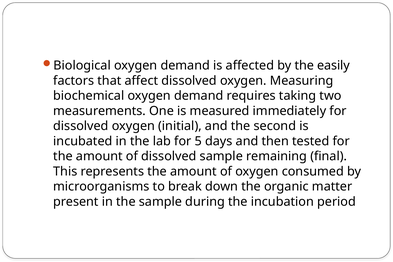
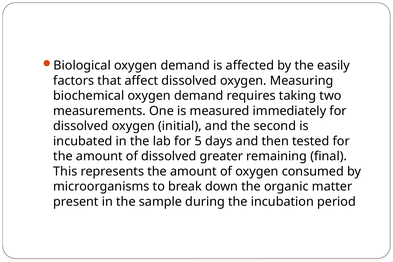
dissolved sample: sample -> greater
